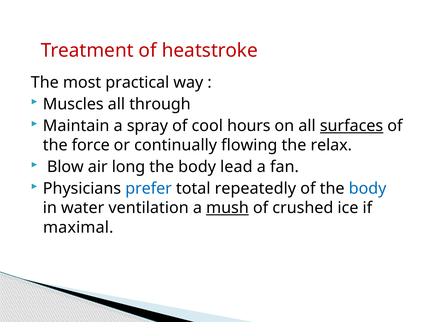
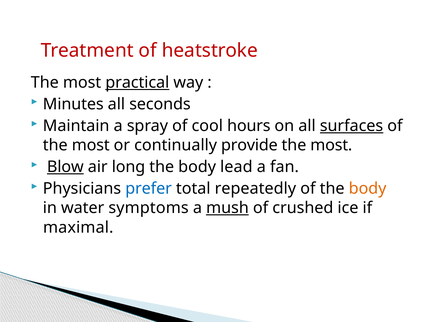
practical underline: none -> present
Muscles: Muscles -> Minutes
through: through -> seconds
force at (91, 145): force -> most
flowing: flowing -> provide
relax at (331, 145): relax -> most
Blow underline: none -> present
body at (368, 189) colour: blue -> orange
ventilation: ventilation -> symptoms
